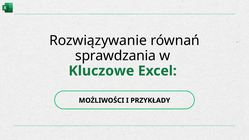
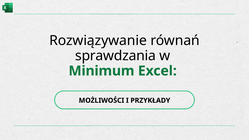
Kluczowe: Kluczowe -> Minimum
